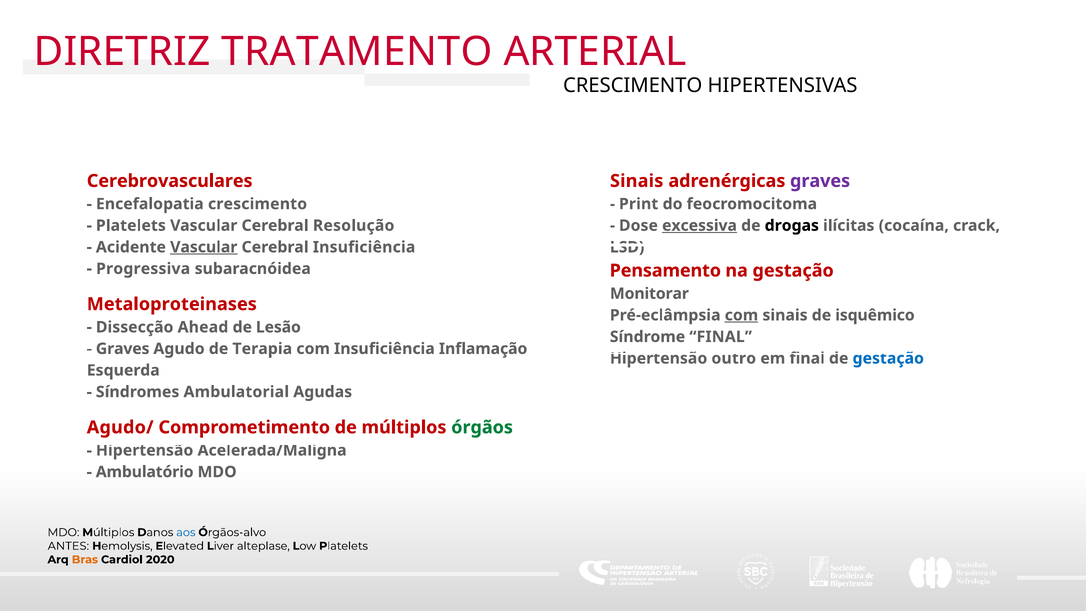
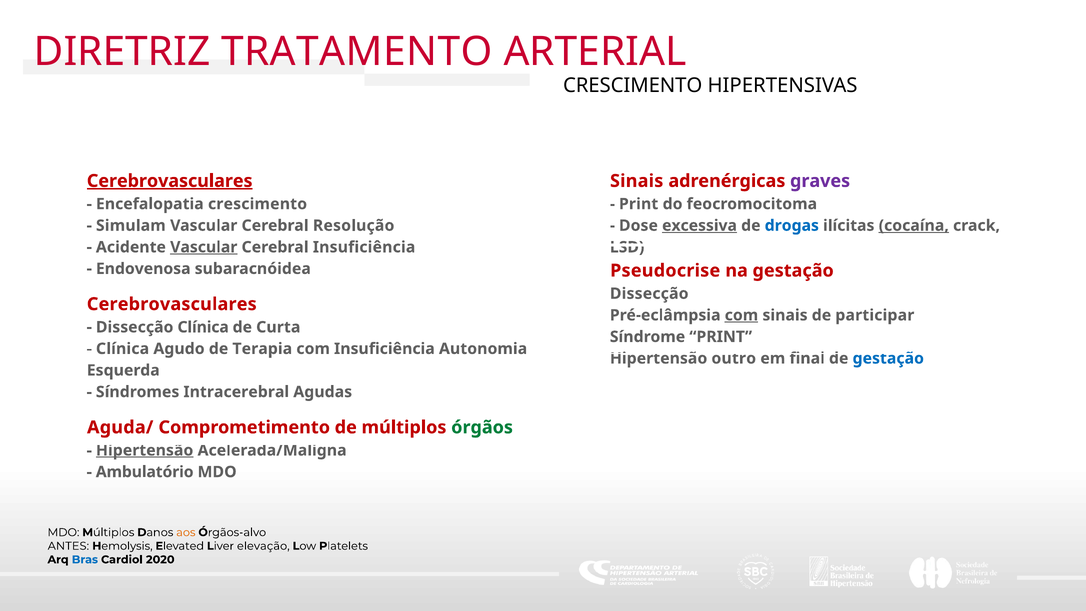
Cerebrovasculares at (170, 181) underline: none -> present
Platelets at (131, 226): Platelets -> Simulam
drogas colour: black -> blue
cocaína underline: none -> present
Progressiva: Progressiva -> Endovenosa
Pensamento: Pensamento -> Pseudocrise
Monitorar at (649, 294): Monitorar -> Dissecção
Metaloproteinases at (172, 304): Metaloproteinases -> Cerebrovasculares
isquêmico: isquêmico -> participar
Dissecção Ahead: Ahead -> Clínica
Lesão: Lesão -> Curta
Síndrome FINAL: FINAL -> PRINT
Graves at (123, 349): Graves -> Clínica
Inflamação: Inflamação -> Autonomia
Ambulatorial: Ambulatorial -> Intracerebral
Agudo/: Agudo/ -> Aguda/
Hipertensão at (145, 450) underline: none -> present
aos colour: blue -> orange
alteplase: alteplase -> elevação
Bras colour: orange -> blue
